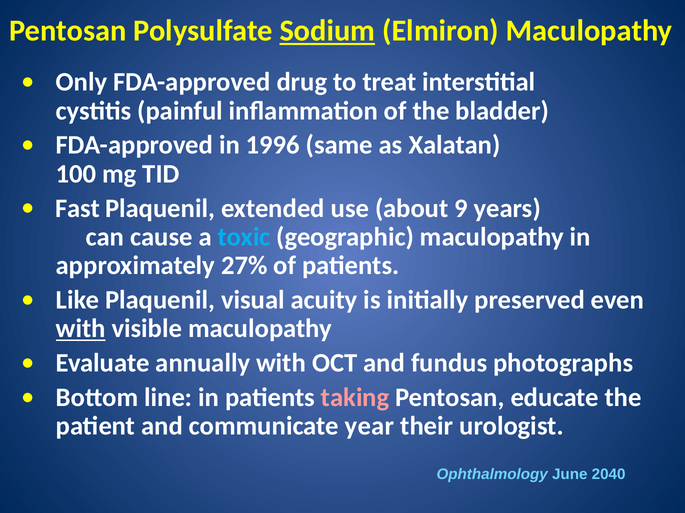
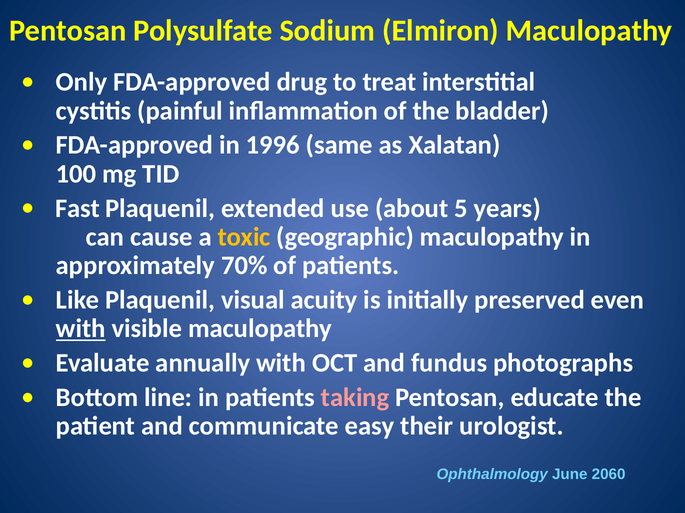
Sodium underline: present -> none
9: 9 -> 5
toxic colour: light blue -> yellow
27%: 27% -> 70%
year: year -> easy
2040: 2040 -> 2060
